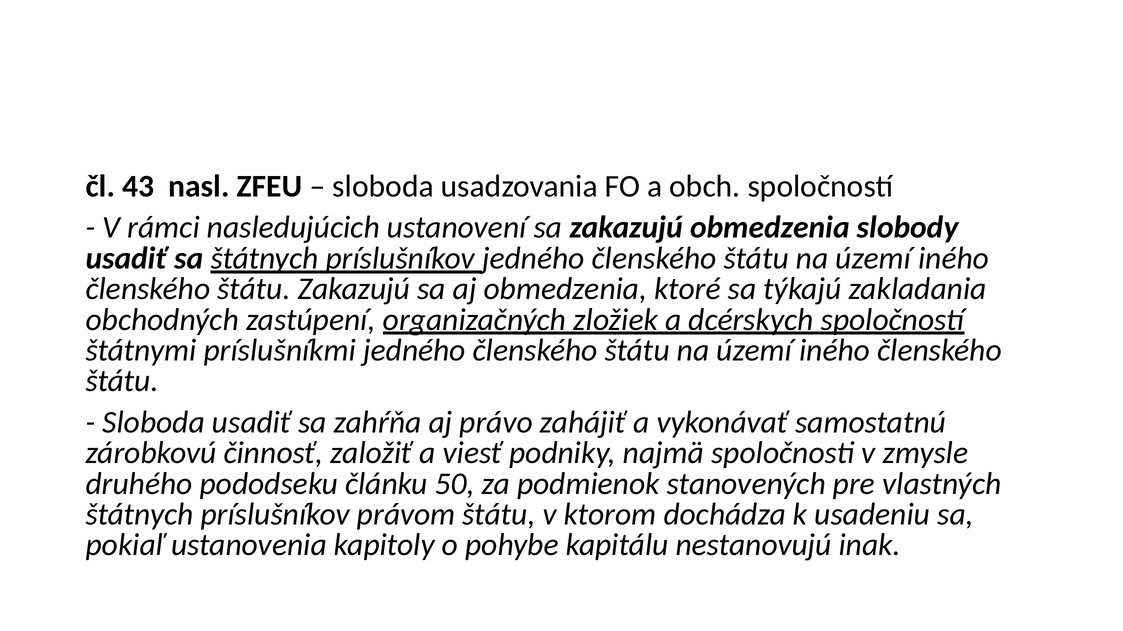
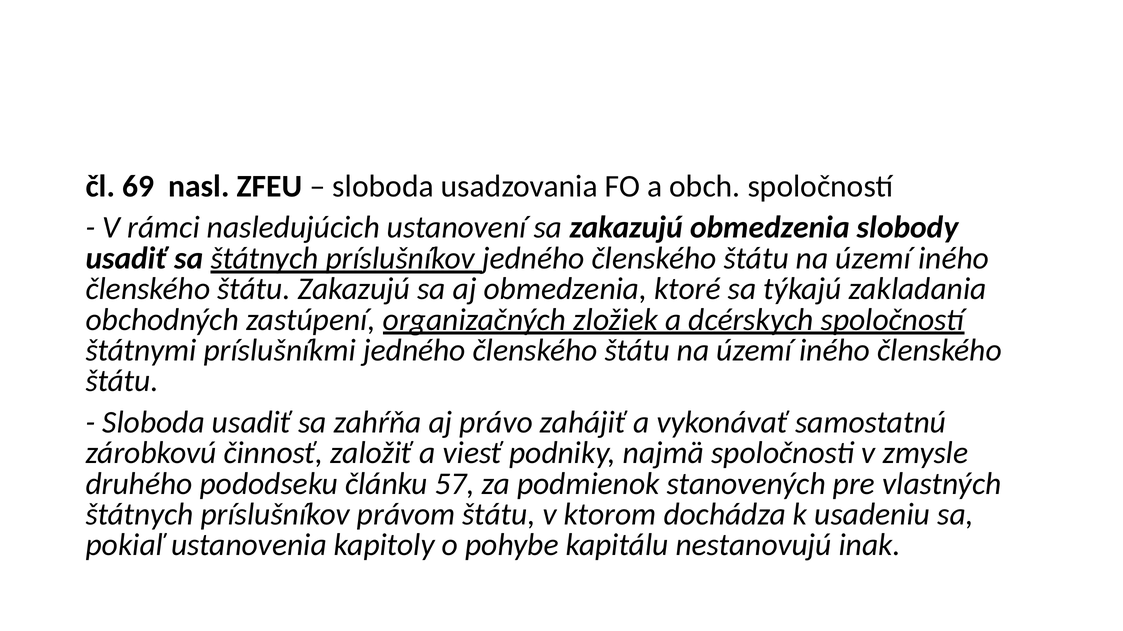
43: 43 -> 69
50: 50 -> 57
